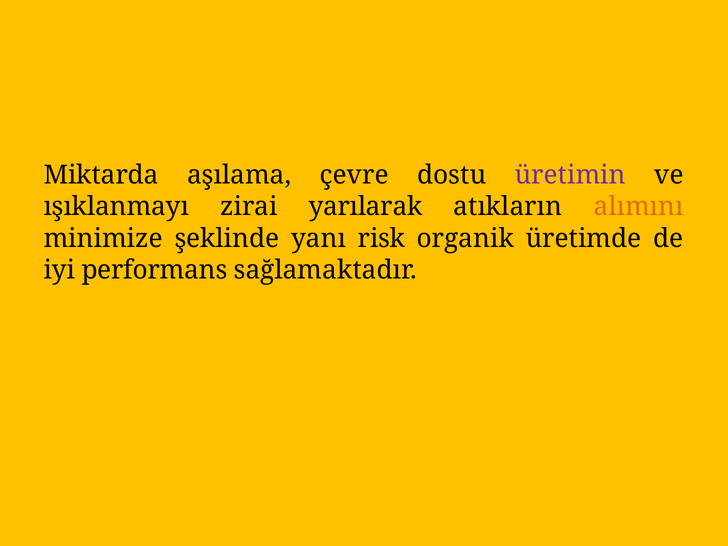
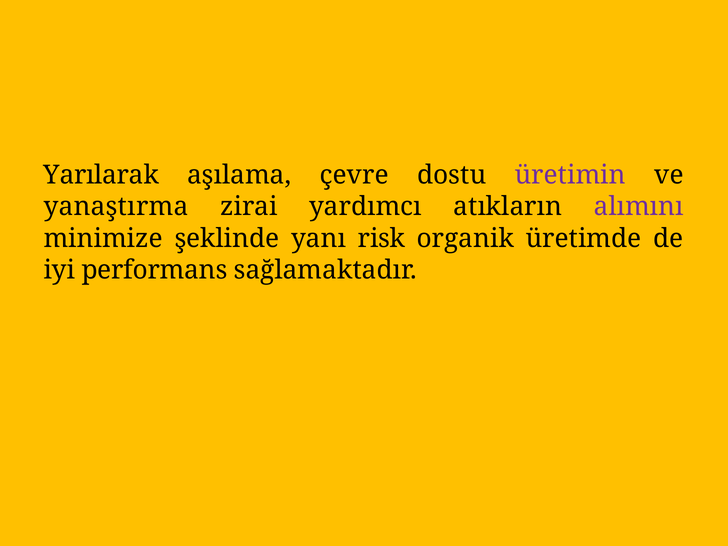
Miktarda: Miktarda -> Yarılarak
ışıklanmayı: ışıklanmayı -> yanaştırma
yarılarak: yarılarak -> yardımcı
alımını colour: orange -> purple
